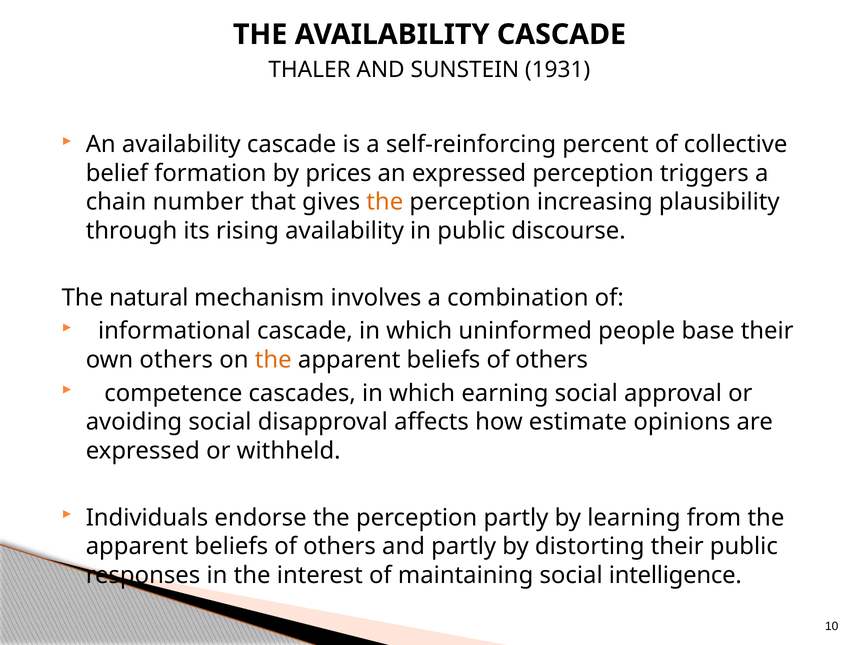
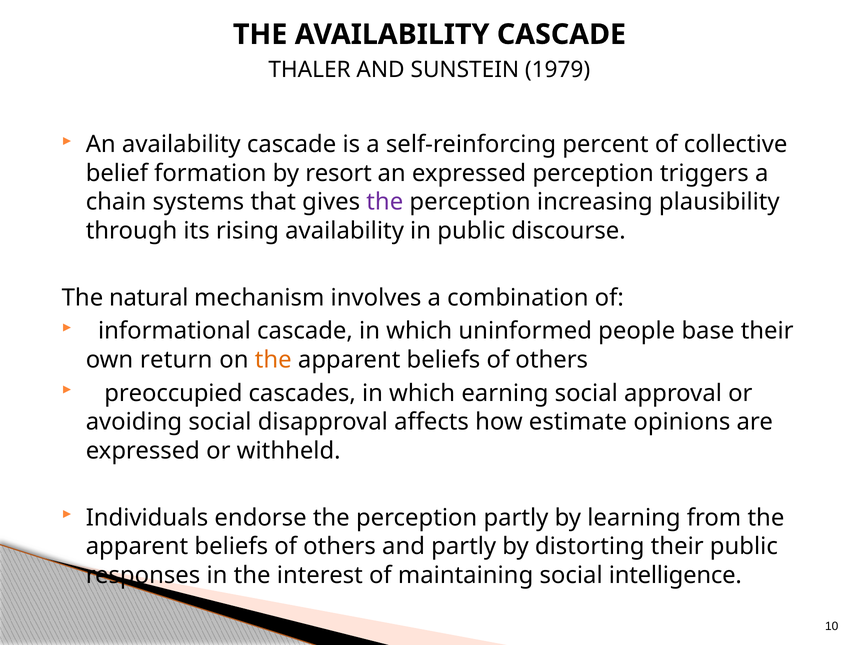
1931: 1931 -> 1979
prices: prices -> resort
number: number -> systems
the at (385, 202) colour: orange -> purple
own others: others -> return
competence: competence -> preoccupied
